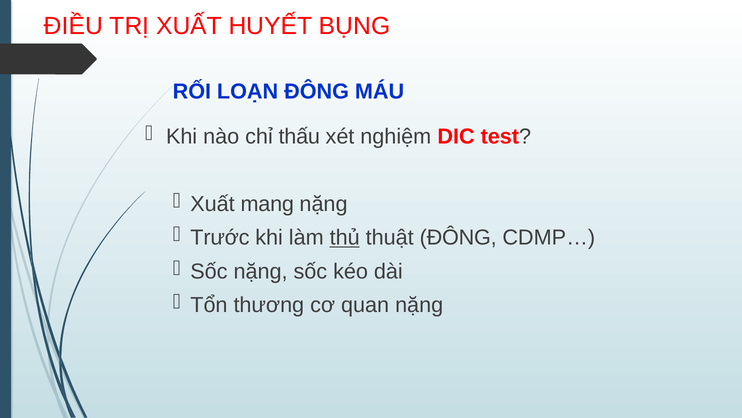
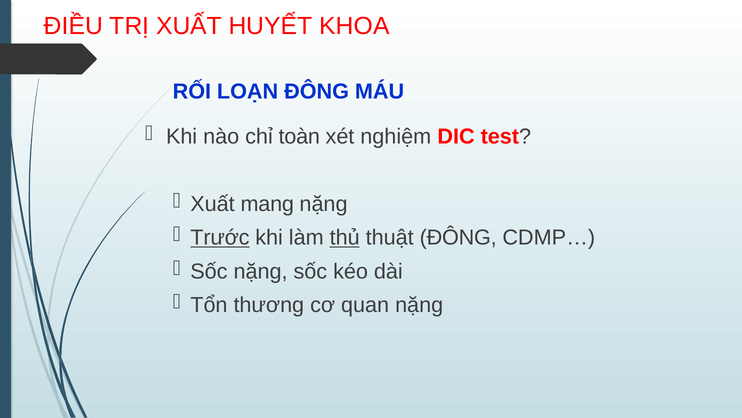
BỤNG: BỤNG -> KHOA
thấu: thấu -> toàn
Trước underline: none -> present
